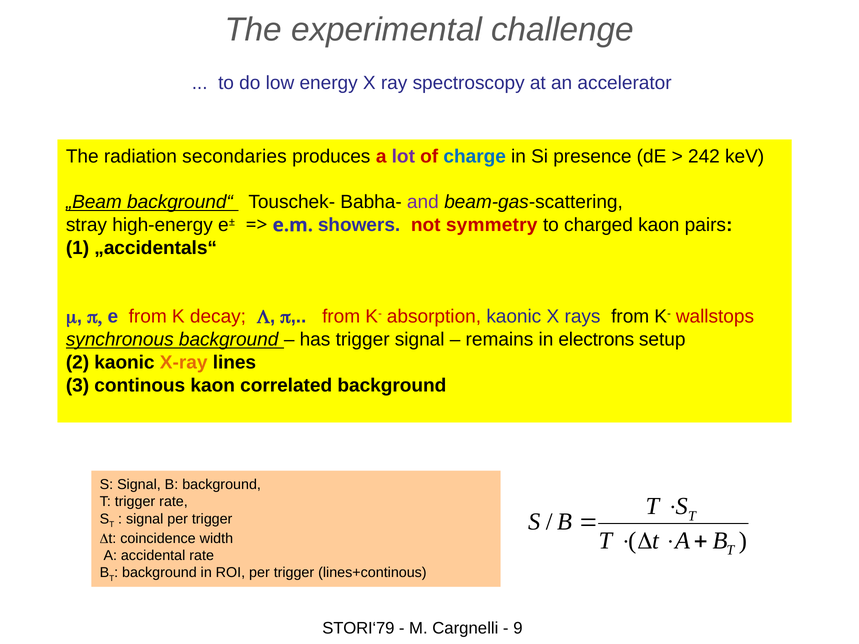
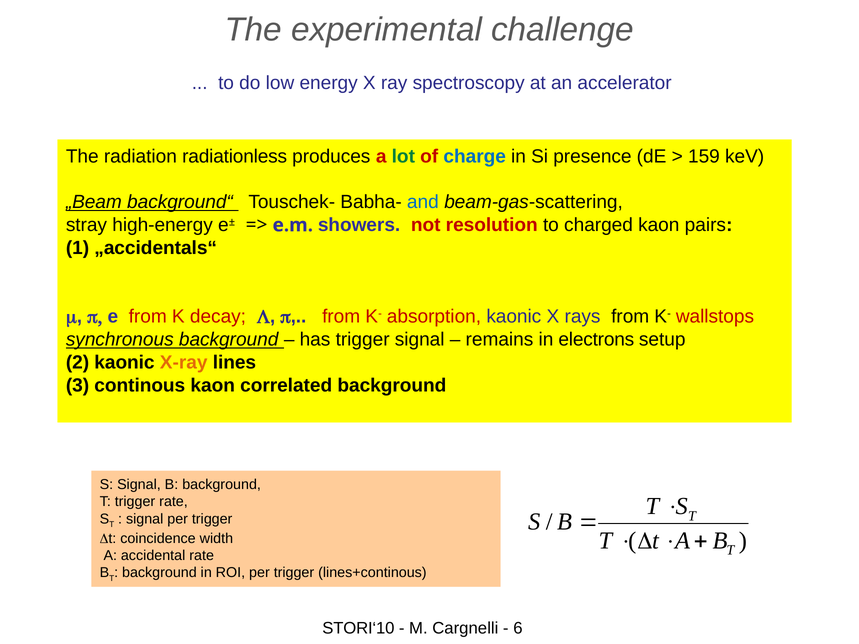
secondaries: secondaries -> radiationless
lot colour: purple -> green
242: 242 -> 159
and colour: purple -> blue
symmetry: symmetry -> resolution
STORI‘79: STORI‘79 -> STORI‘10
9: 9 -> 6
